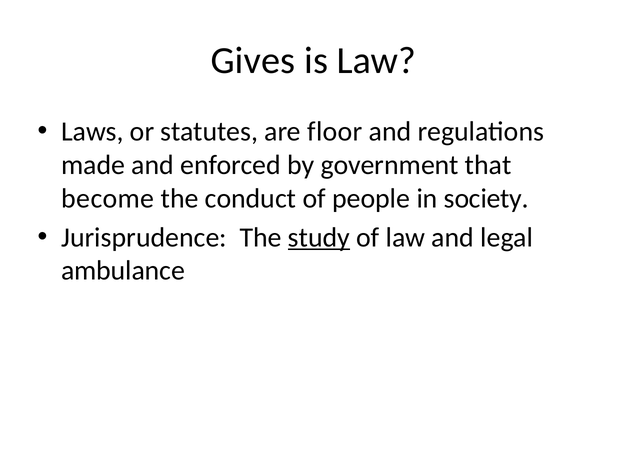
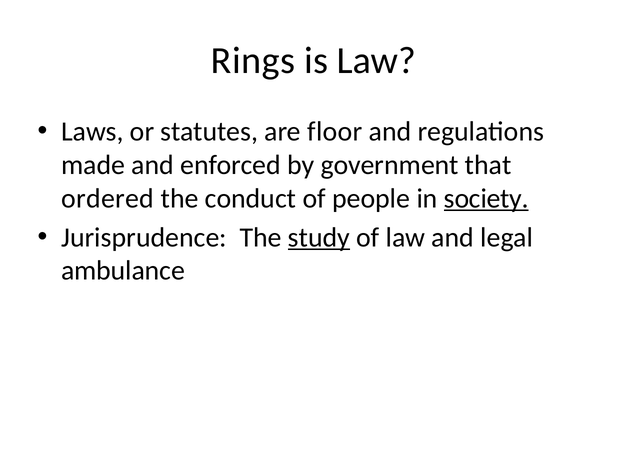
Gives: Gives -> Rings
become: become -> ordered
society underline: none -> present
